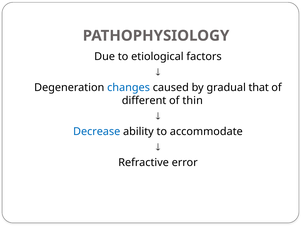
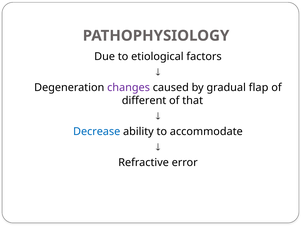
changes colour: blue -> purple
that: that -> flap
thin: thin -> that
